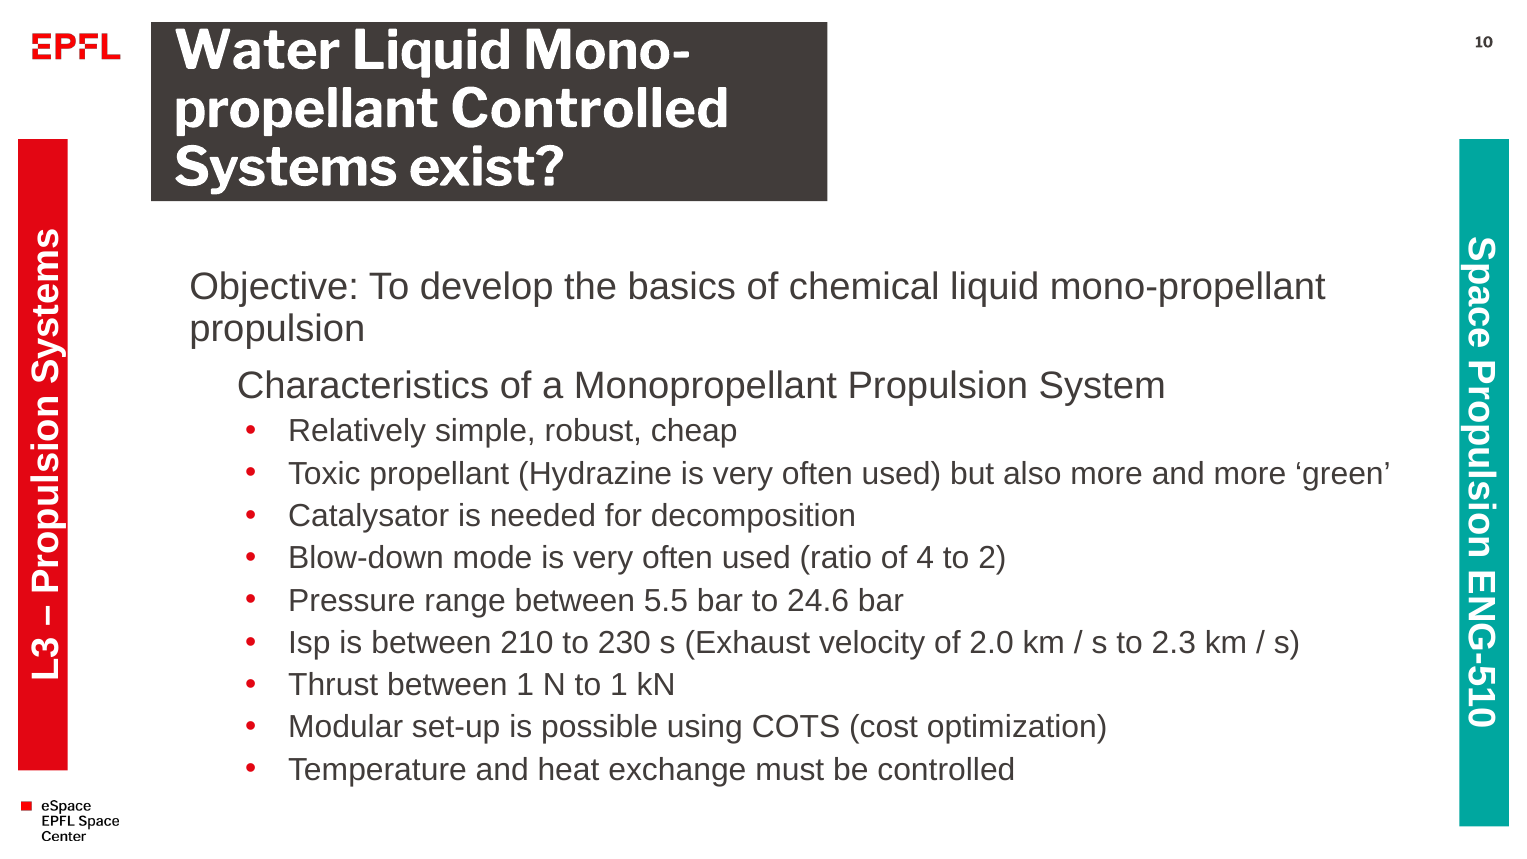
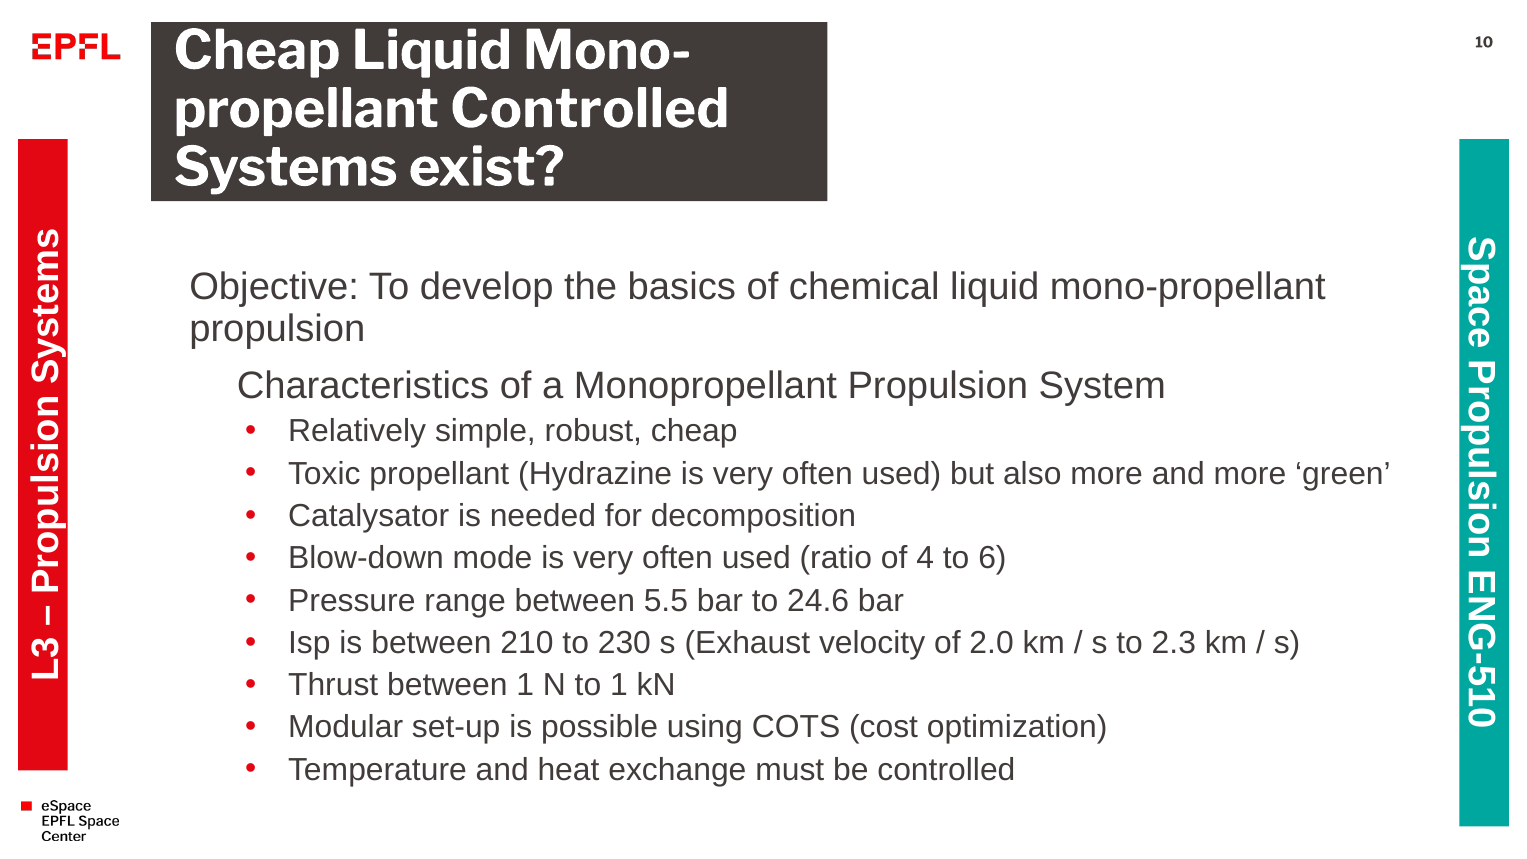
Water at (257, 51): Water -> Cheap
2: 2 -> 6
